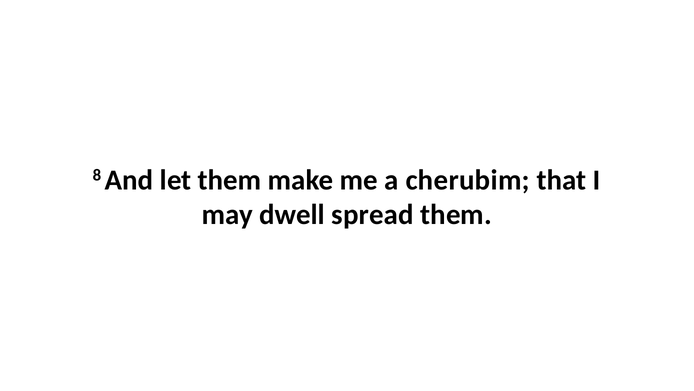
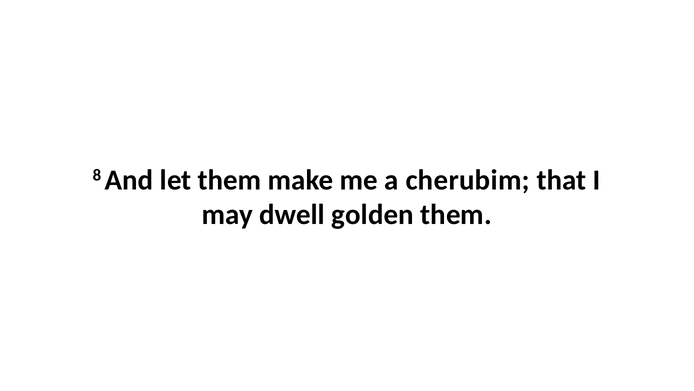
spread: spread -> golden
